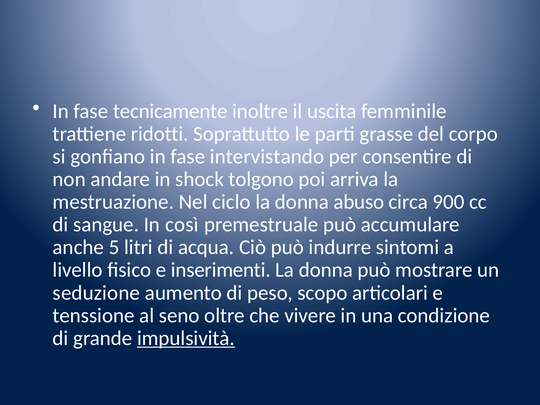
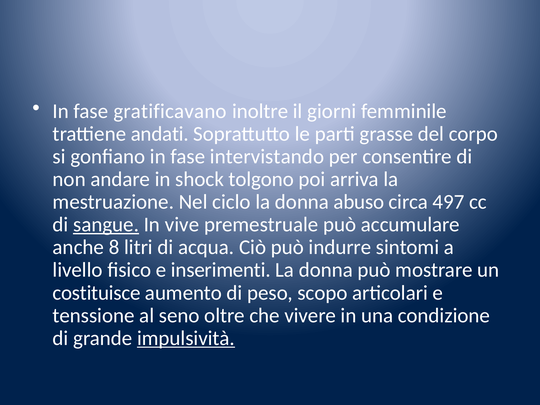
tecnicamente: tecnicamente -> gratificavano
uscita: uscita -> giorni
ridotti: ridotti -> andati
900: 900 -> 497
sangue underline: none -> present
così: così -> vive
5: 5 -> 8
seduzione: seduzione -> costituisce
